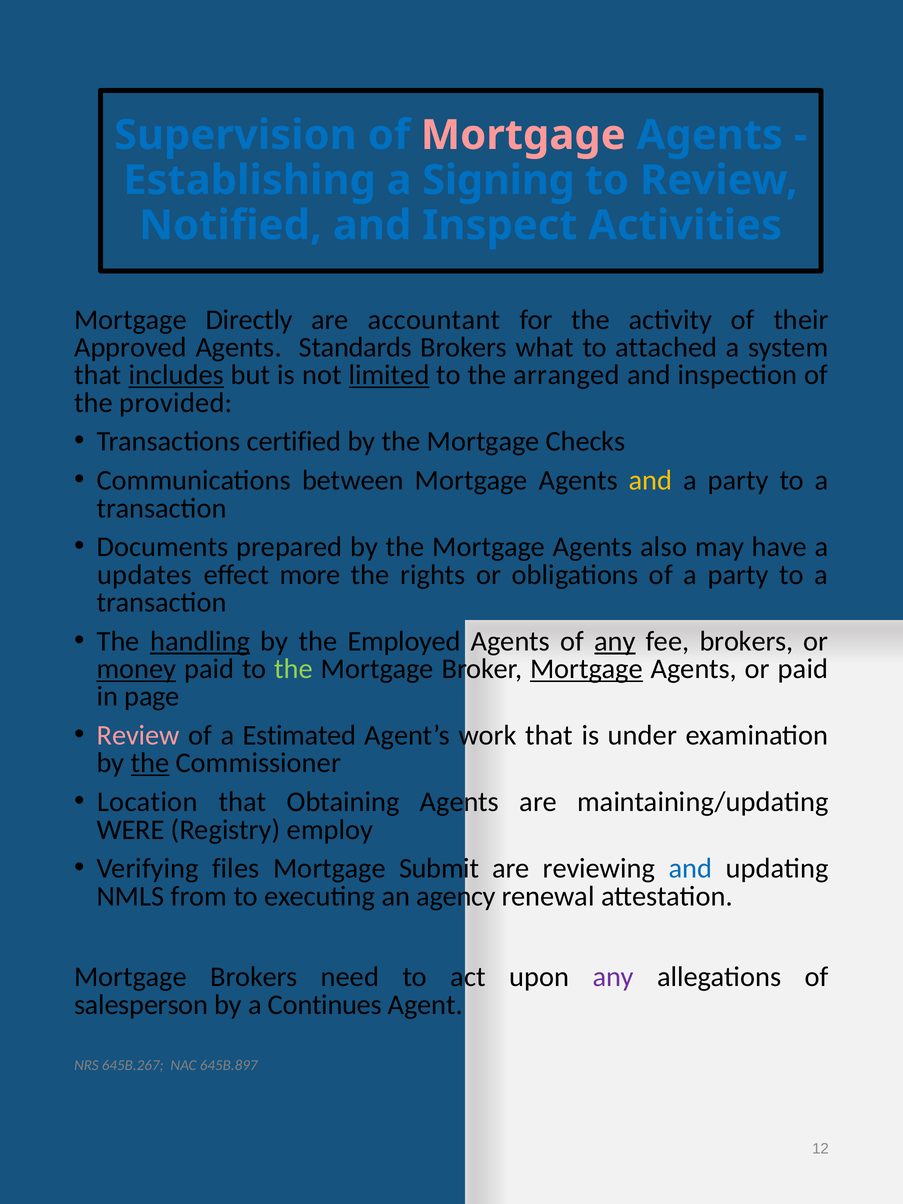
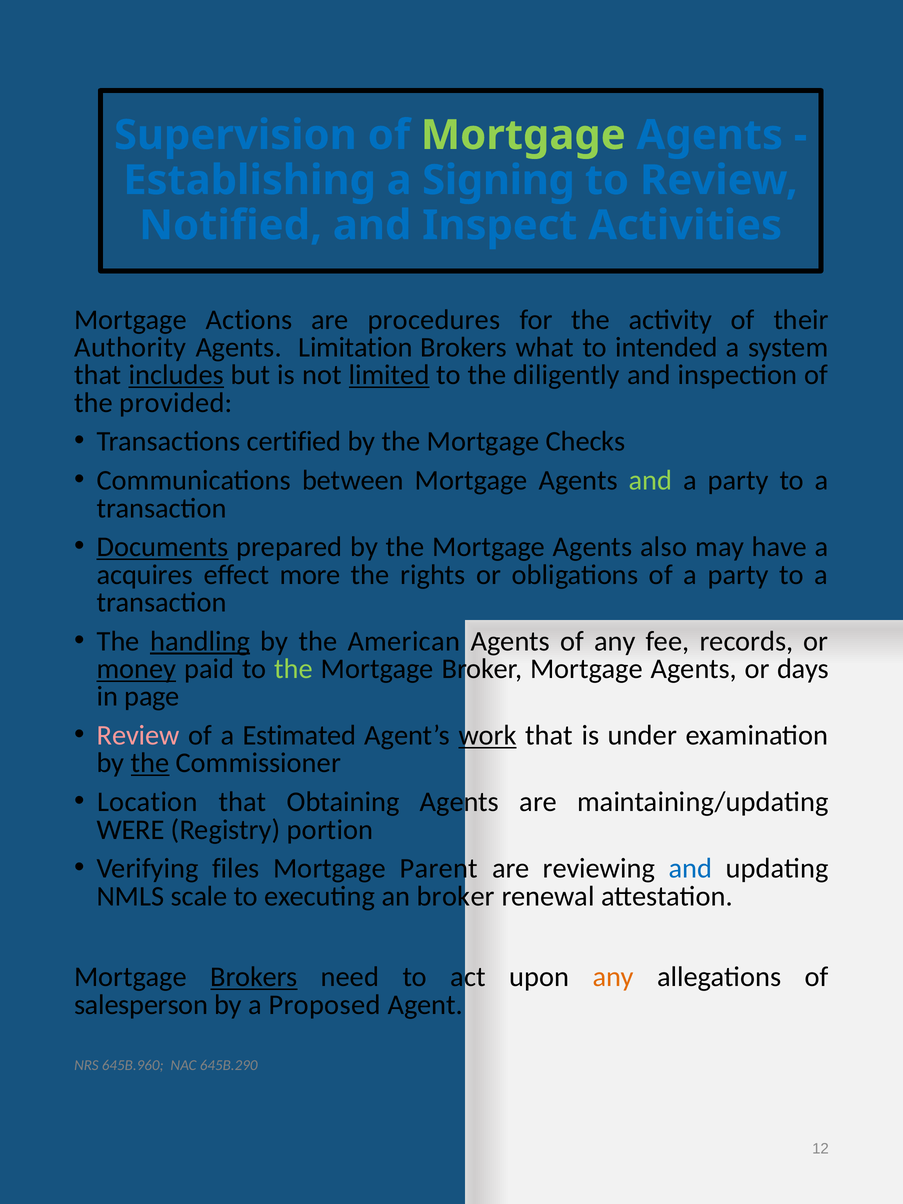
Mortgage at (523, 135) colour: pink -> light green
Directly: Directly -> Actions
accountant: accountant -> procedures
Approved: Approved -> Authority
Standards: Standards -> Limitation
attached: attached -> intended
arranged: arranged -> diligently
and at (651, 481) colour: yellow -> light green
Documents underline: none -> present
updates: updates -> acquires
Employed: Employed -> American
any at (615, 641) underline: present -> none
fee brokers: brokers -> records
Mortgage at (587, 669) underline: present -> none
or paid: paid -> days
work underline: none -> present
employ: employ -> portion
Submit: Submit -> Parent
from: from -> scale
an agency: agency -> broker
Brokers at (254, 977) underline: none -> present
any at (613, 977) colour: purple -> orange
Continues: Continues -> Proposed
645B.267: 645B.267 -> 645B.960
645B.897: 645B.897 -> 645B.290
